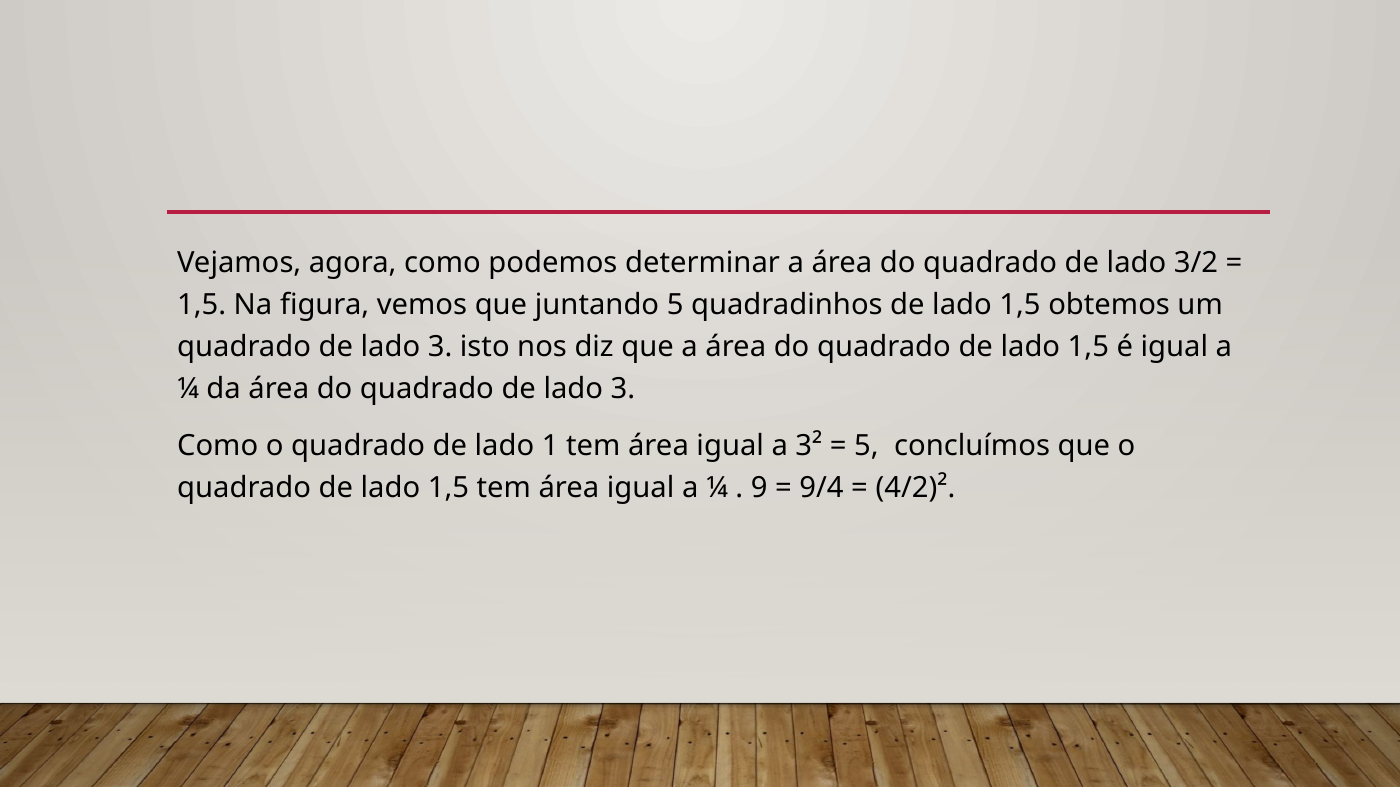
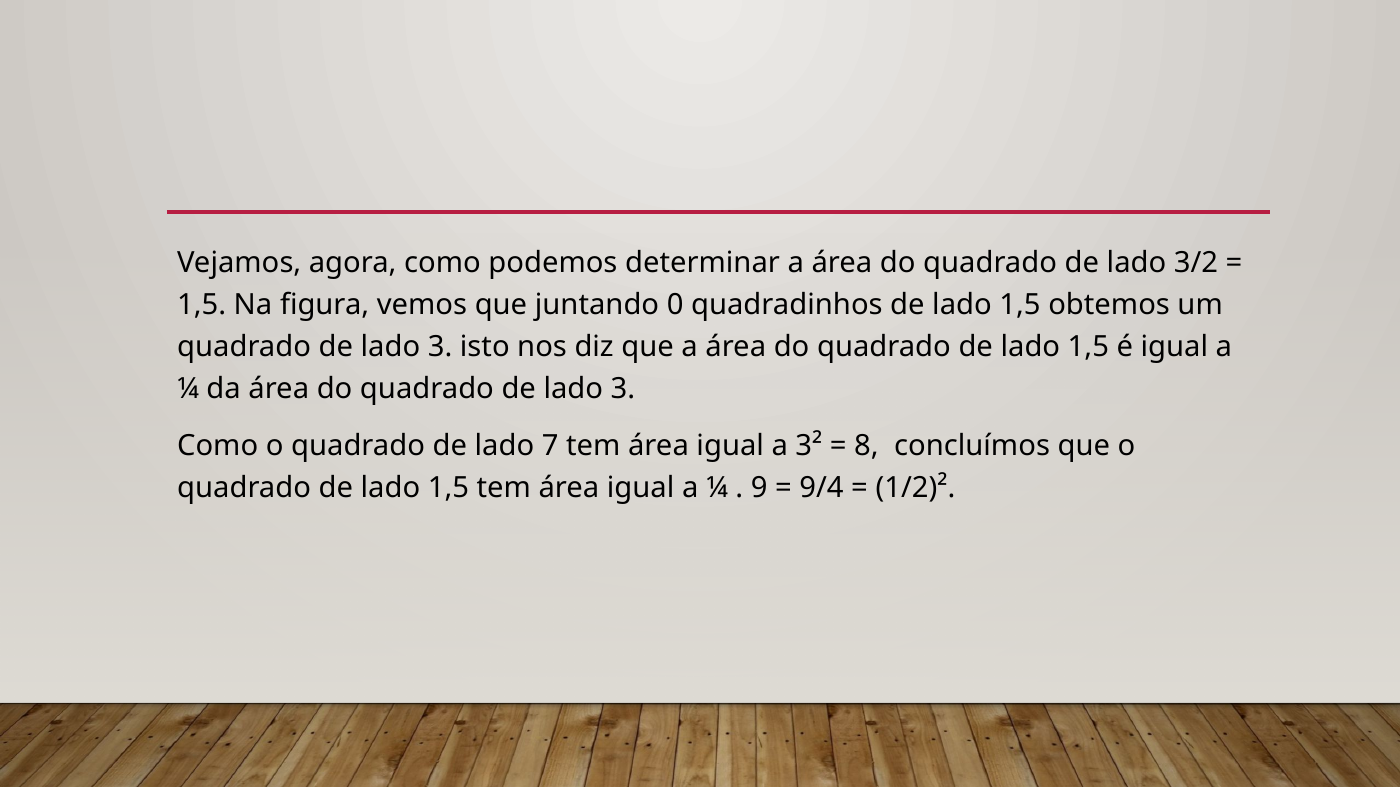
juntando 5: 5 -> 0
1: 1 -> 7
5 at (867, 446): 5 -> 8
4/2)²: 4/2)² -> 1/2)²
